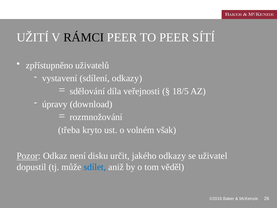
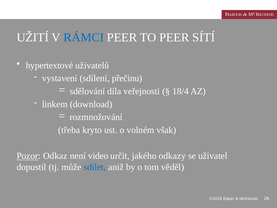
RÁMCI colour: black -> blue
zpřístupněno: zpřístupněno -> hypertextové
sdílení odkazy: odkazy -> přečinu
18/5: 18/5 -> 18/4
úpravy: úpravy -> linkem
disku: disku -> video
